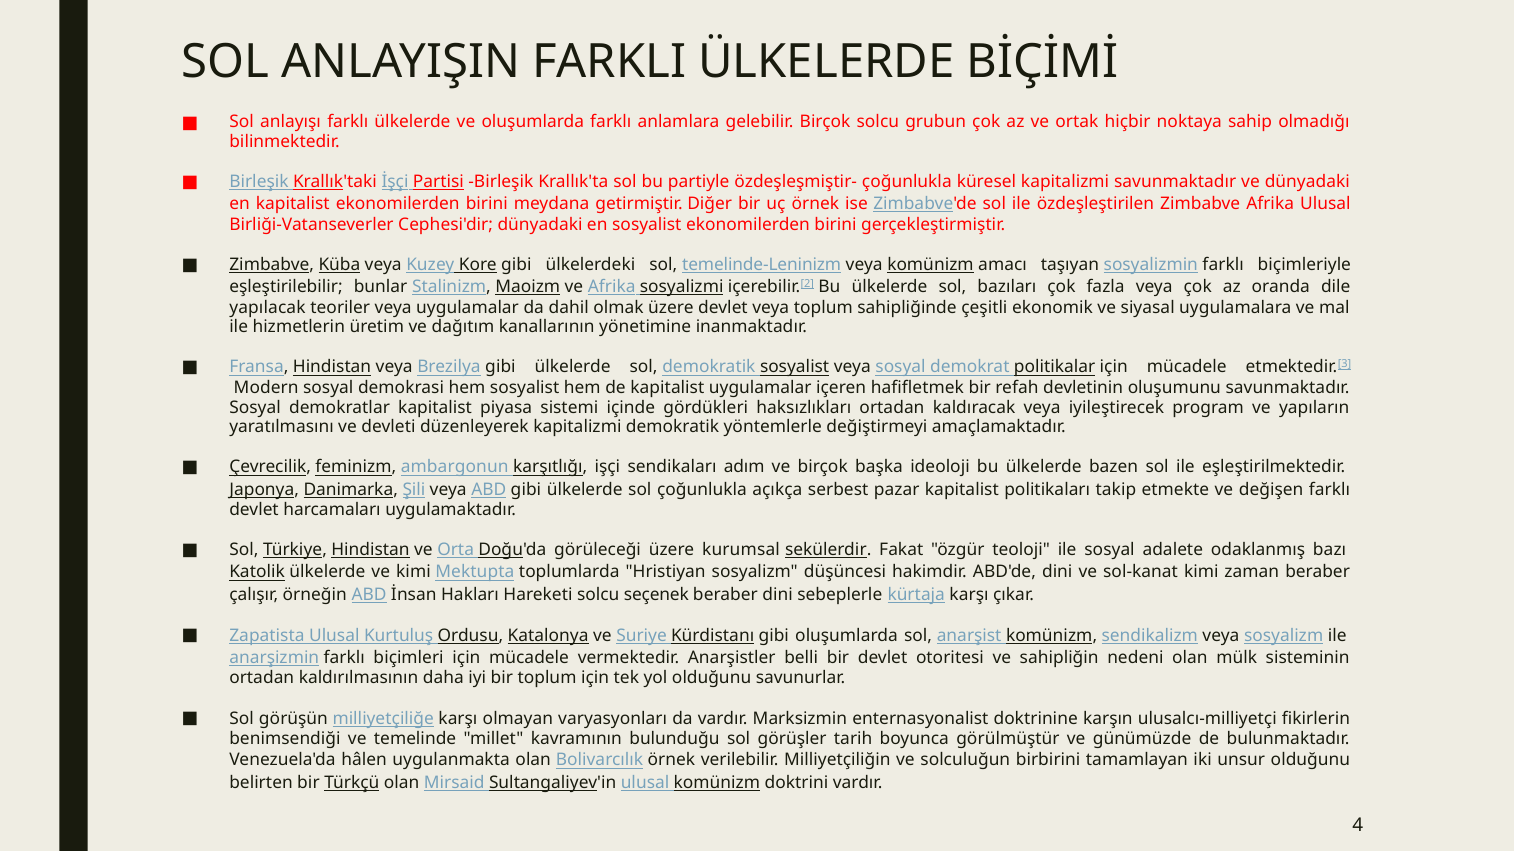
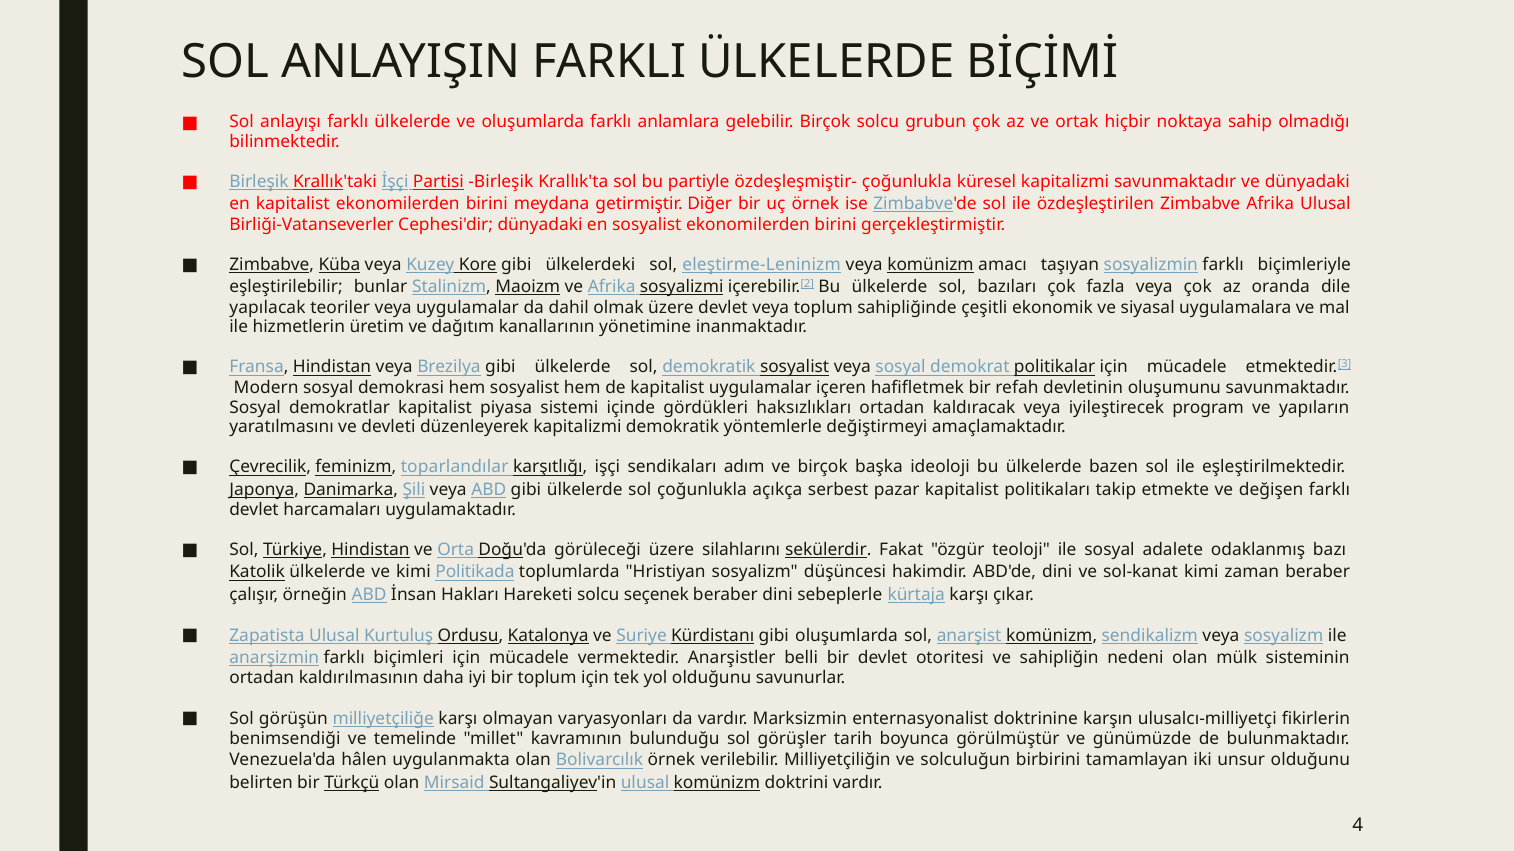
temelinde-Leninizm: temelinde-Leninizm -> eleştirme-Leninizm
ambargonun: ambargonun -> toparlandılar
kurumsal: kurumsal -> silahlarını
Mektupta: Mektupta -> Politikada
